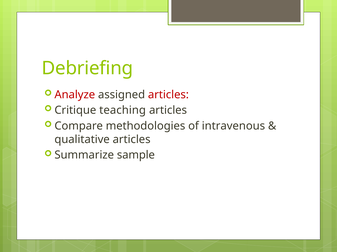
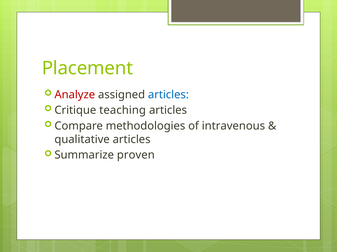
Debriefing: Debriefing -> Placement
articles at (168, 95) colour: red -> blue
sample: sample -> proven
